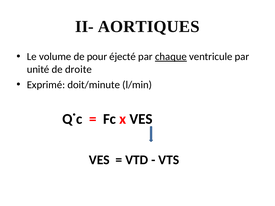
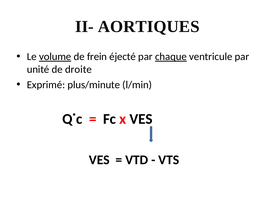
volume underline: none -> present
pour: pour -> frein
doit/minute: doit/minute -> plus/minute
